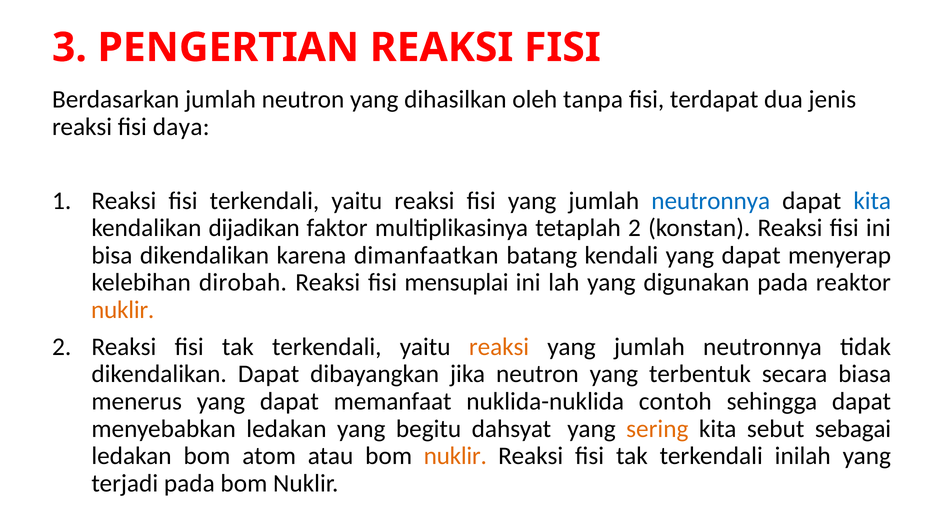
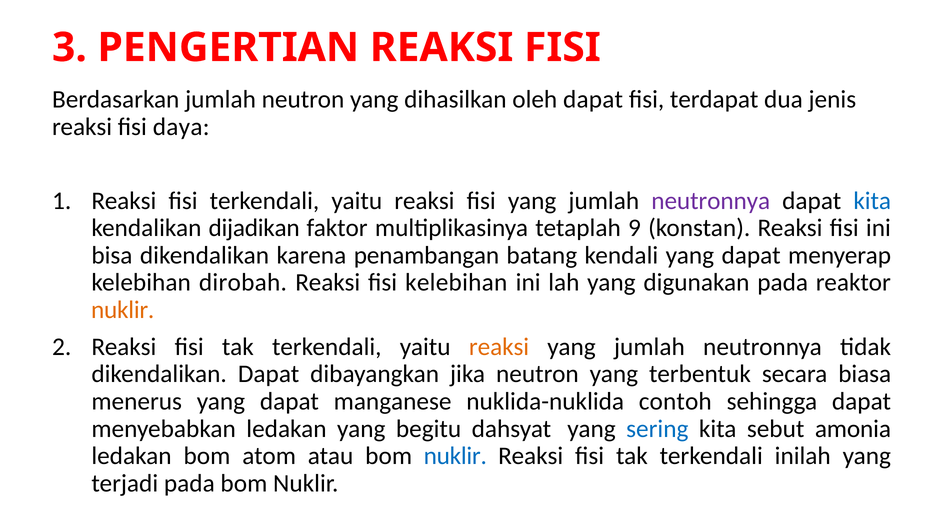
oleh tanpa: tanpa -> dapat
neutronnya at (711, 201) colour: blue -> purple
tetaplah 2: 2 -> 9
dimanfaatkan: dimanfaatkan -> penambangan
fisi mensuplai: mensuplai -> kelebihan
memanfaat: memanfaat -> manganese
sering colour: orange -> blue
sebagai: sebagai -> amonia
nuklir at (455, 456) colour: orange -> blue
